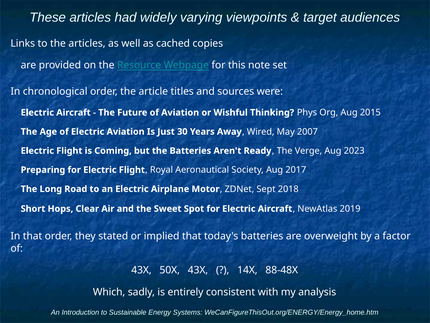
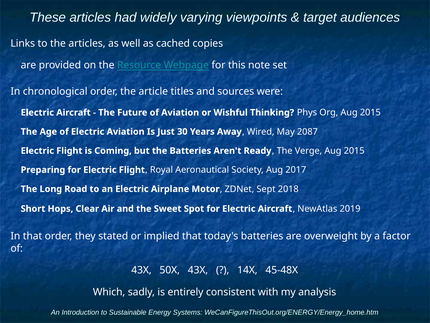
2007: 2007 -> 2087
Verge Aug 2023: 2023 -> 2015
88-48X: 88-48X -> 45-48X
